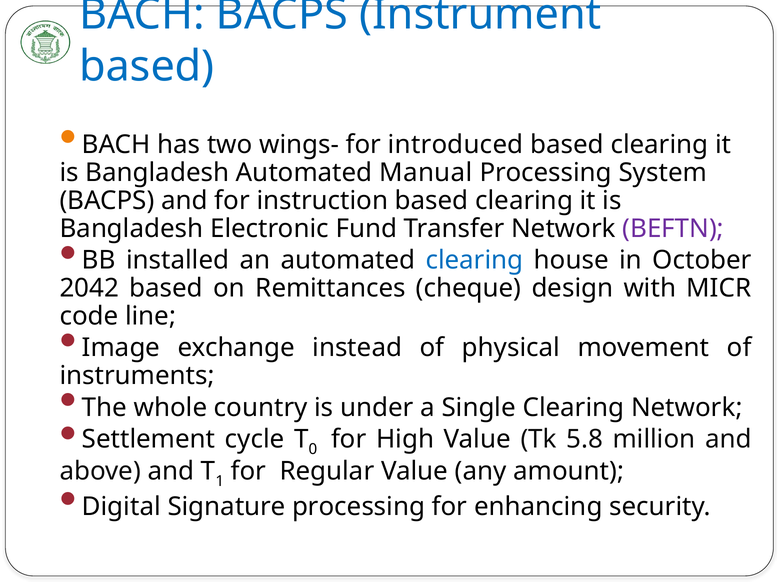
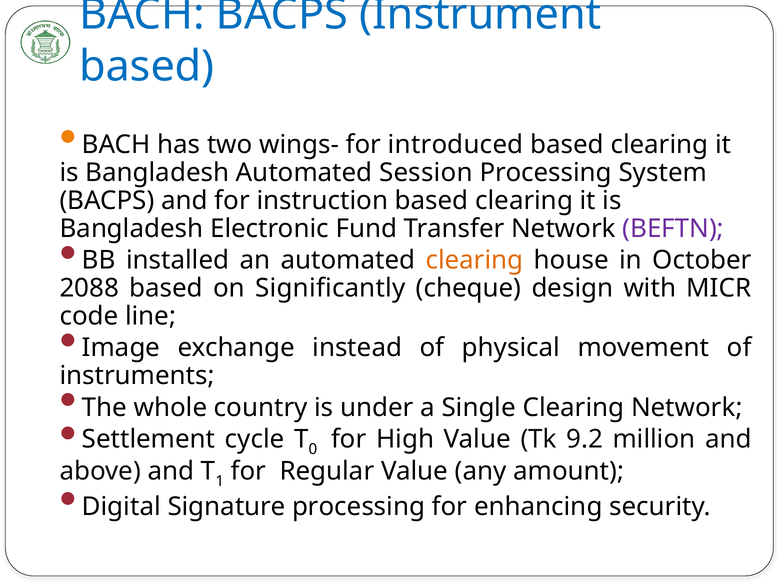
Manual: Manual -> Session
clearing at (475, 260) colour: blue -> orange
2042: 2042 -> 2088
Remittances: Remittances -> Significantly
5.8: 5.8 -> 9.2
